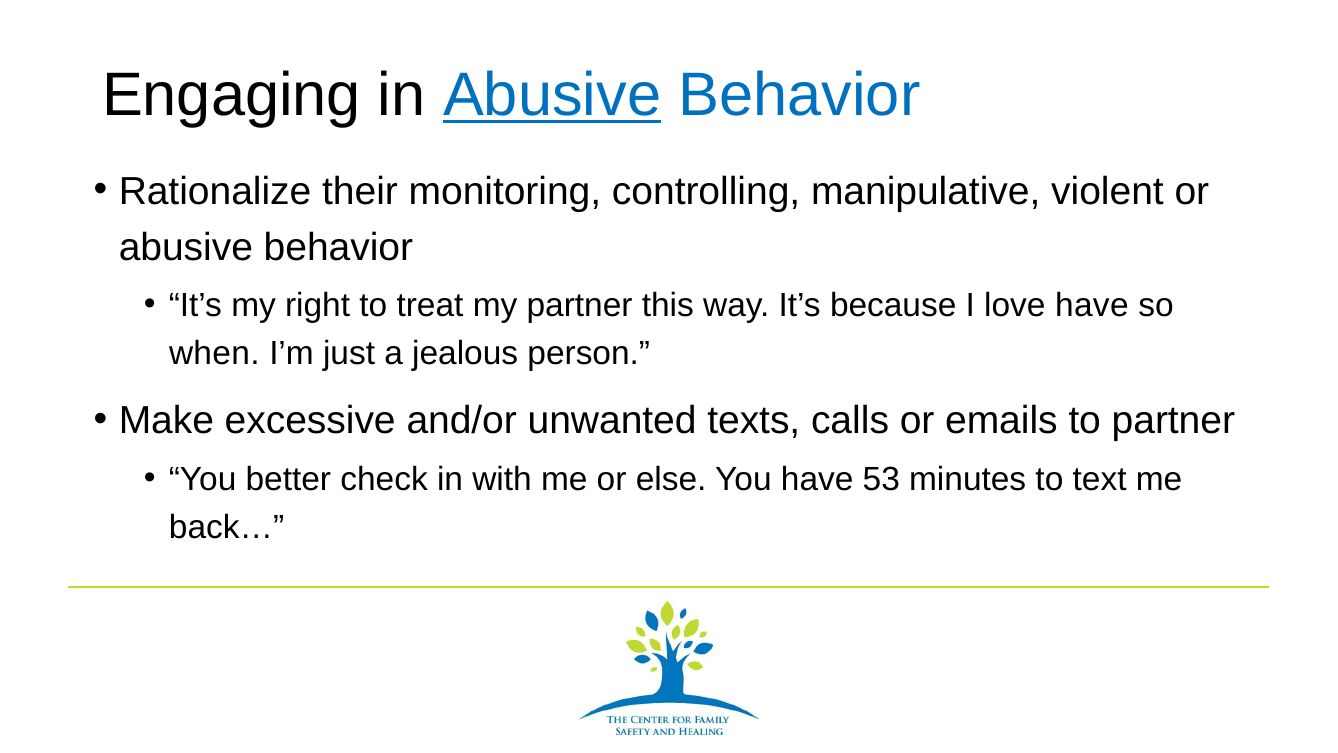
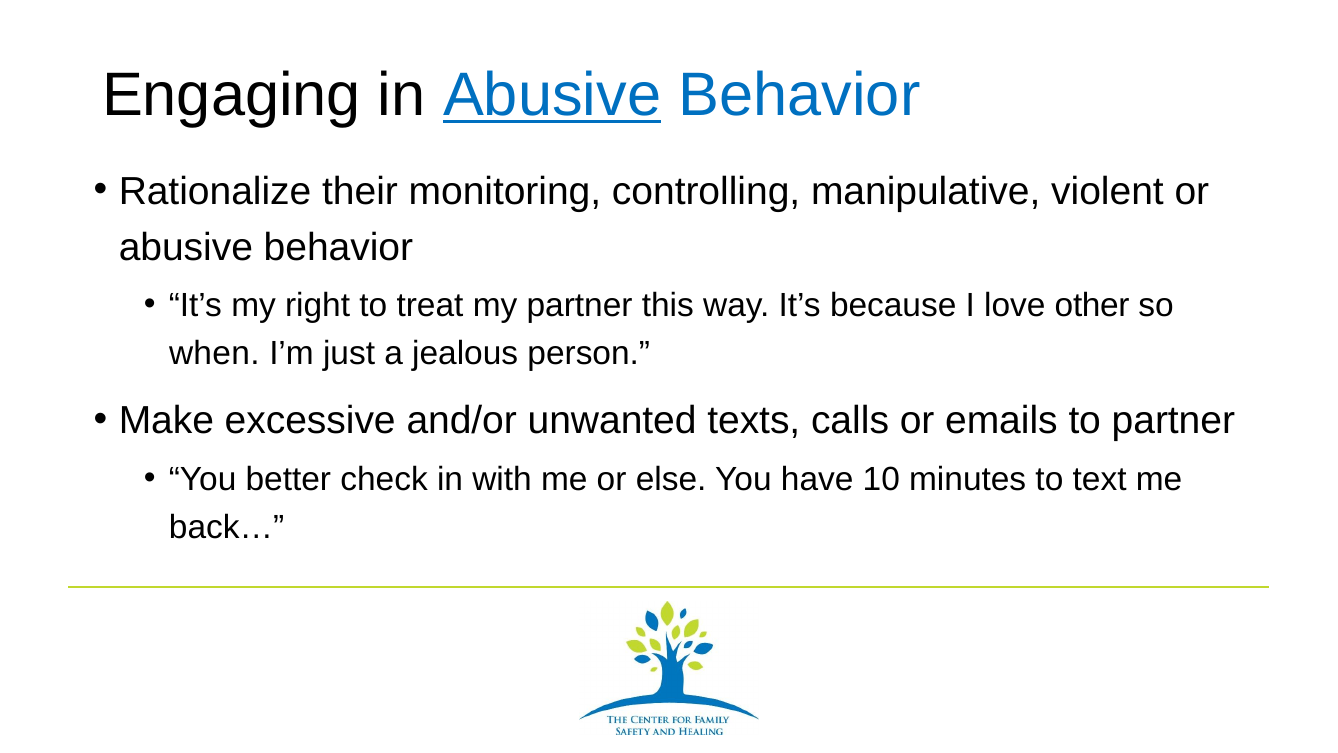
love have: have -> other
53: 53 -> 10
